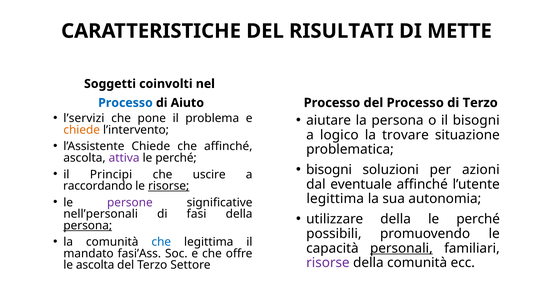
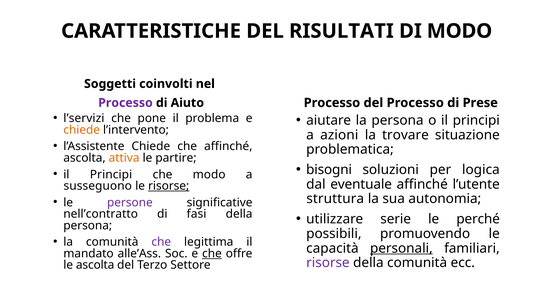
DI METTE: METTE -> MODO
di Terzo: Terzo -> Prese
Processo at (125, 103) colour: blue -> purple
o il bisogni: bisogni -> principi
logico: logico -> azioni
attiva colour: purple -> orange
perché at (176, 158): perché -> partire
azioni: azioni -> logica
che uscire: uscire -> modo
raccordando: raccordando -> susseguono
legittima at (335, 199): legittima -> struttura
nell’personali: nell’personali -> nell’contratto
utilizzare della: della -> serie
persona at (88, 226) underline: present -> none
che at (161, 242) colour: blue -> purple
fasi’Ass: fasi’Ass -> alle’Ass
che at (212, 254) underline: none -> present
